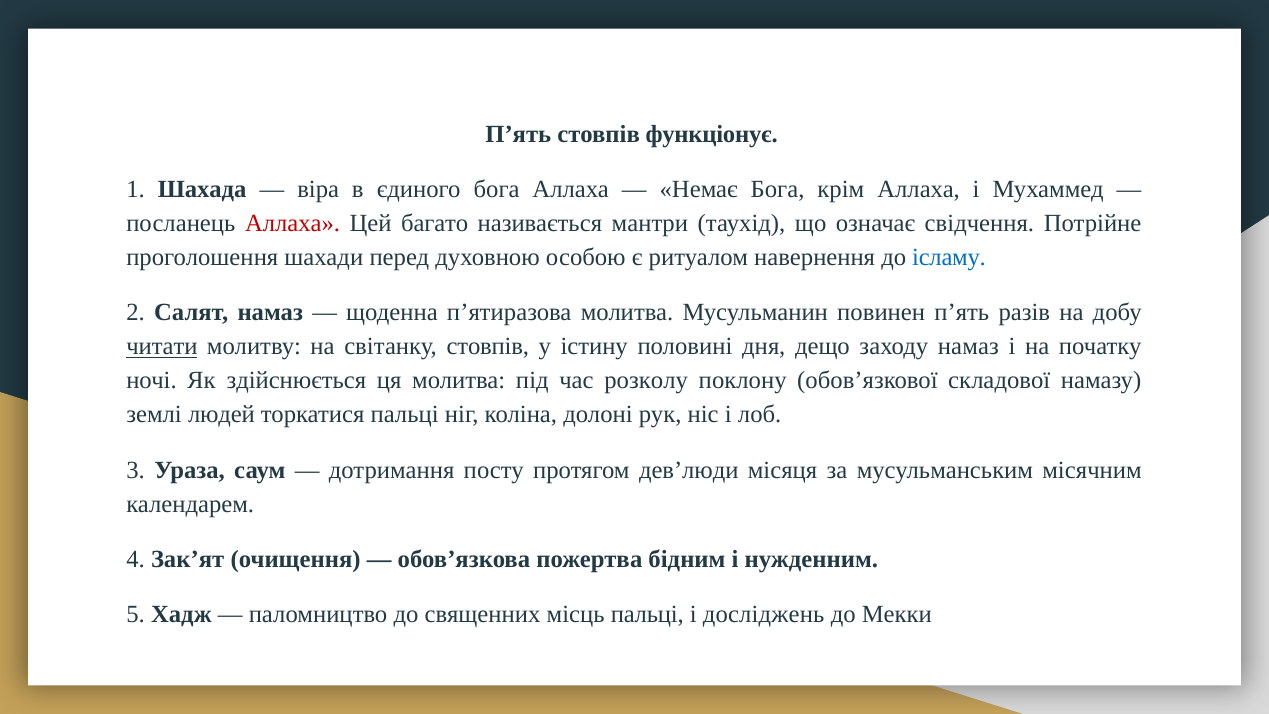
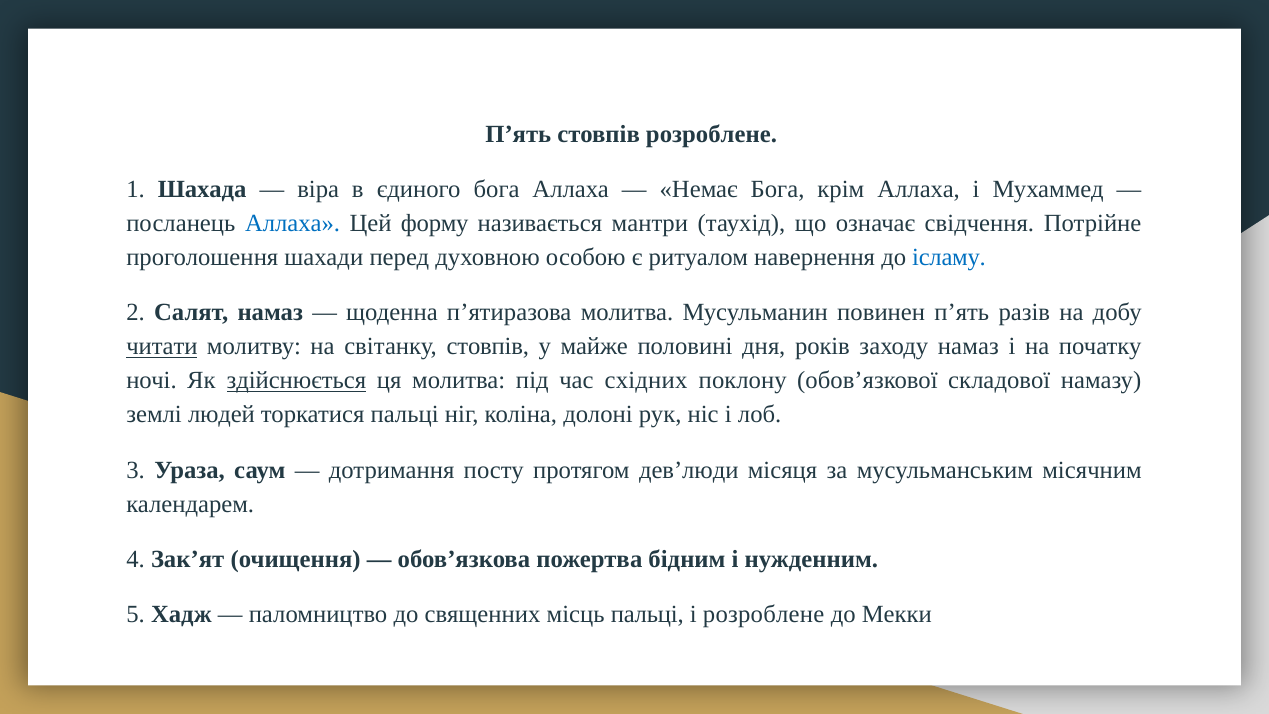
стовпів функціонує: функціонує -> розроблене
Аллаха at (293, 223) colour: red -> blue
багато: багато -> форму
істину: істину -> майже
дещо: дещо -> років
здійснюється underline: none -> present
розколу: розколу -> східних
і досліджень: досліджень -> розроблене
